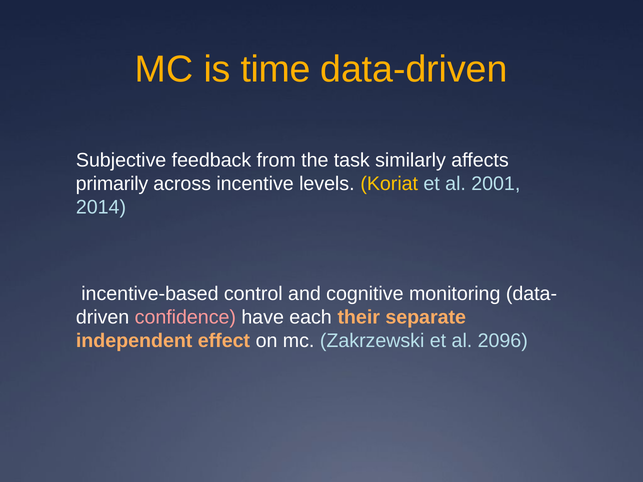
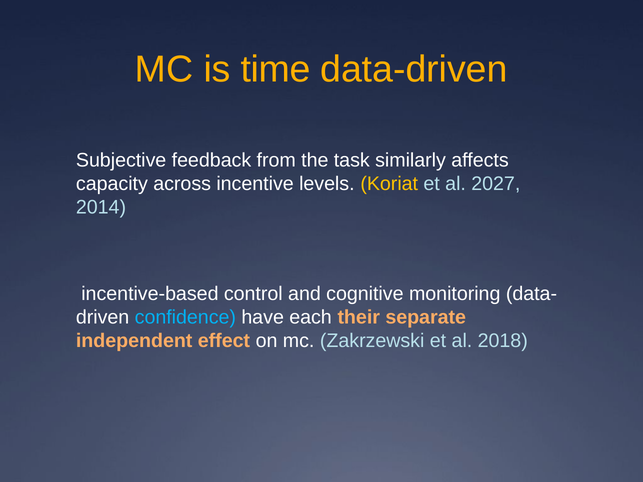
primarily: primarily -> capacity
2001: 2001 -> 2027
confidence colour: pink -> light blue
2096: 2096 -> 2018
